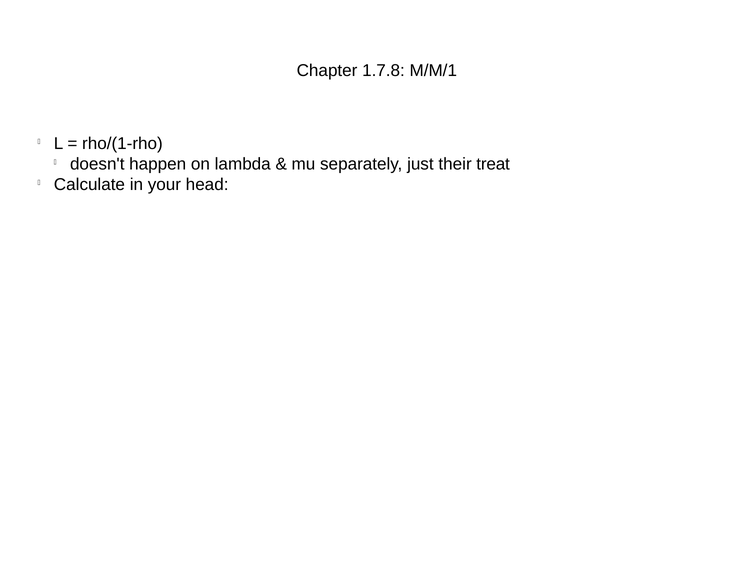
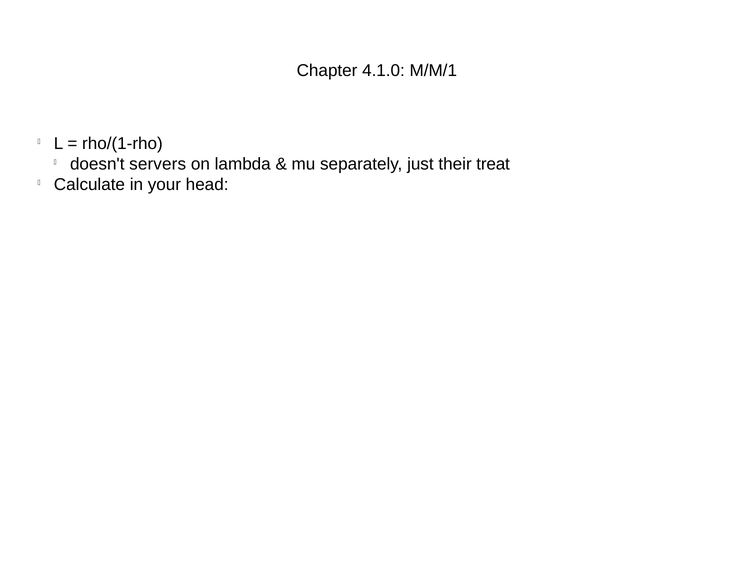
1.7.8: 1.7.8 -> 4.1.0
happen: happen -> servers
